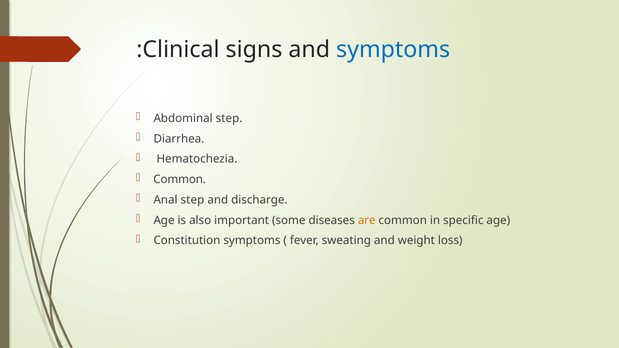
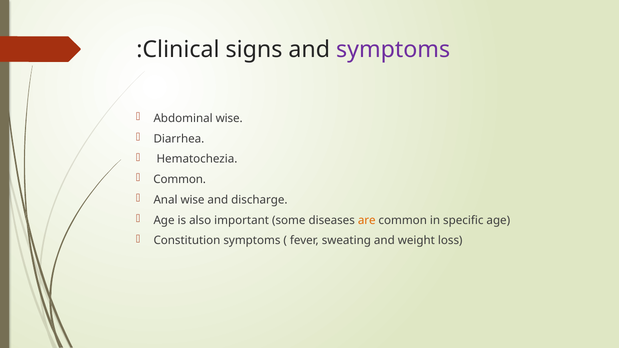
symptoms at (393, 50) colour: blue -> purple
Abdominal step: step -> wise
Anal step: step -> wise
